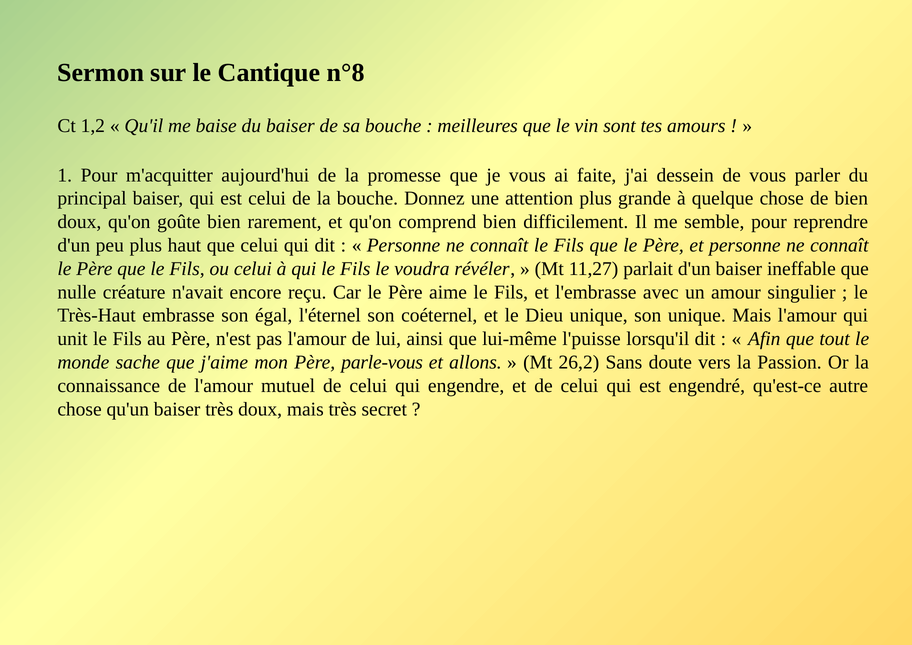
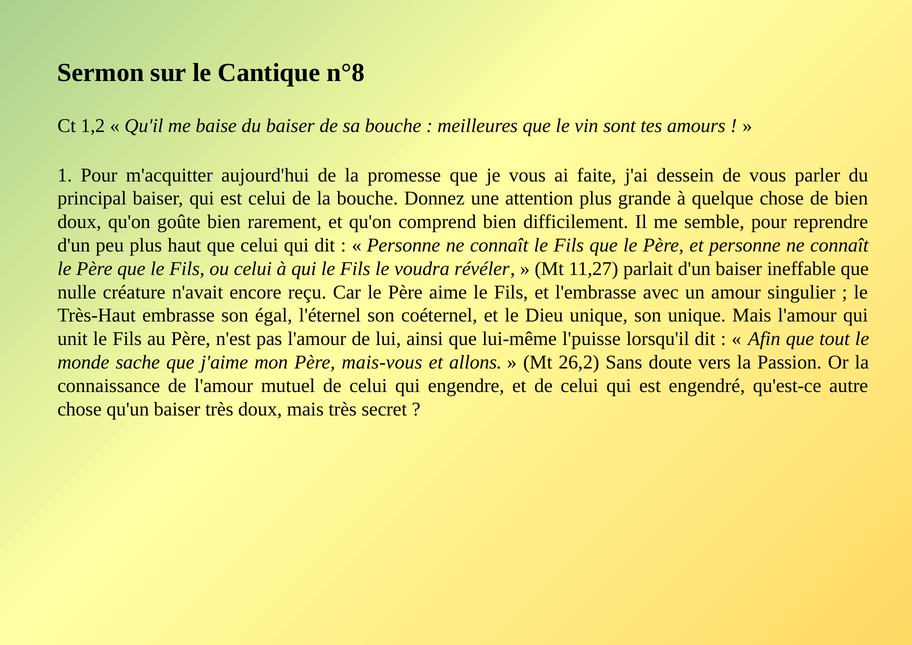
parle-vous: parle-vous -> mais-vous
